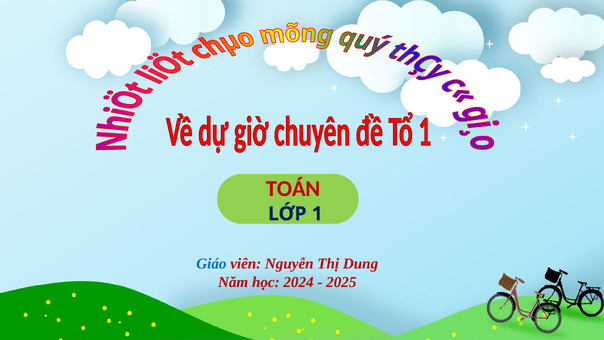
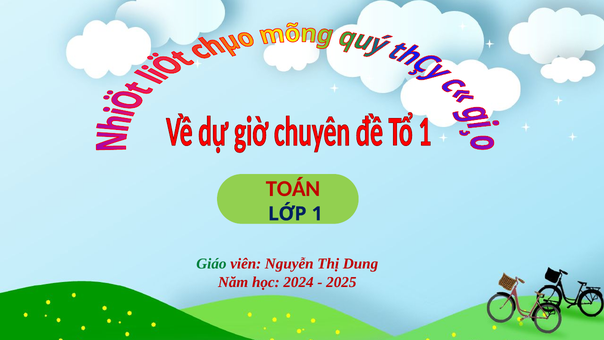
Giáo colour: blue -> green
